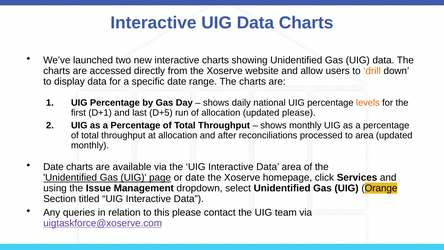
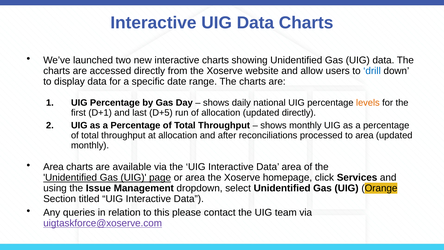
drill colour: orange -> blue
updated please: please -> directly
Date at (53, 167): Date -> Area
or date: date -> area
